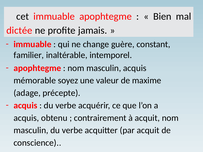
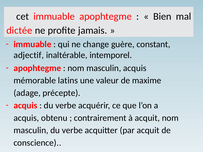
familier: familier -> adjectif
soyez: soyez -> latins
